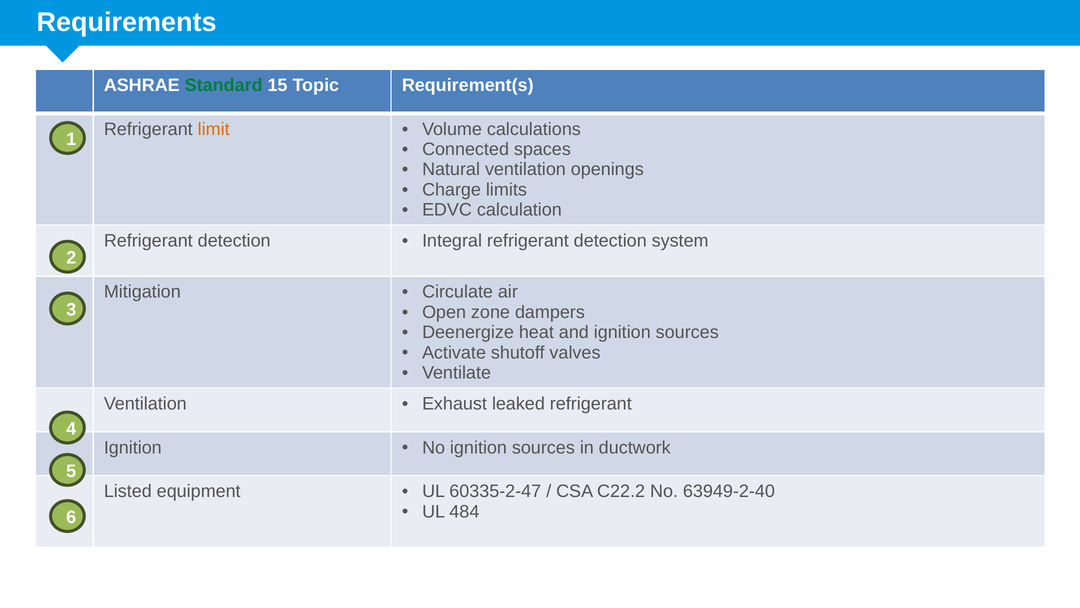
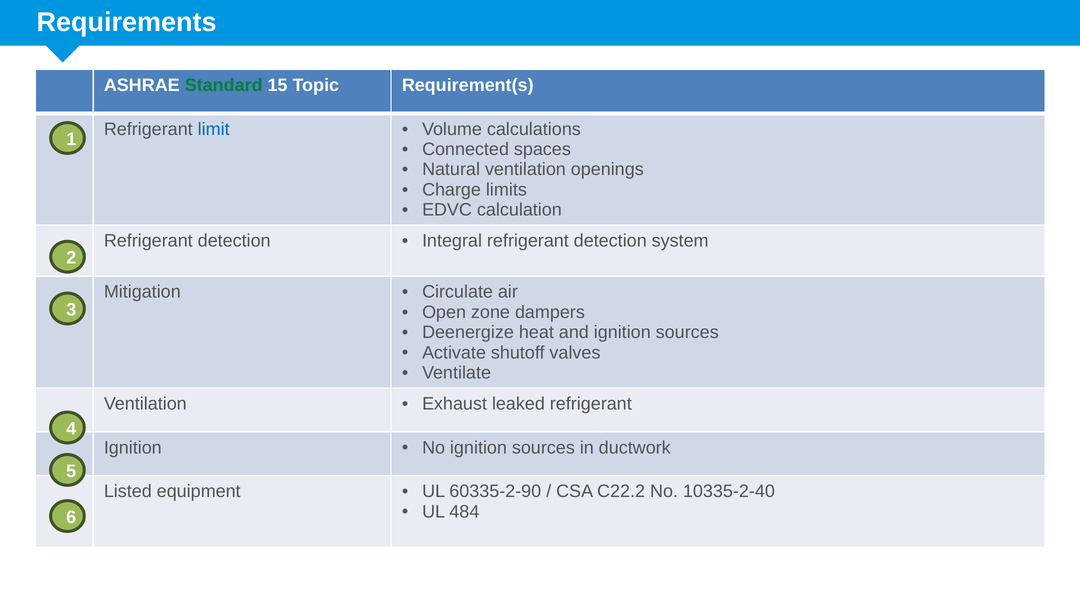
limit colour: orange -> blue
60335-2-47: 60335-2-47 -> 60335-2-90
63949-2-40: 63949-2-40 -> 10335-2-40
